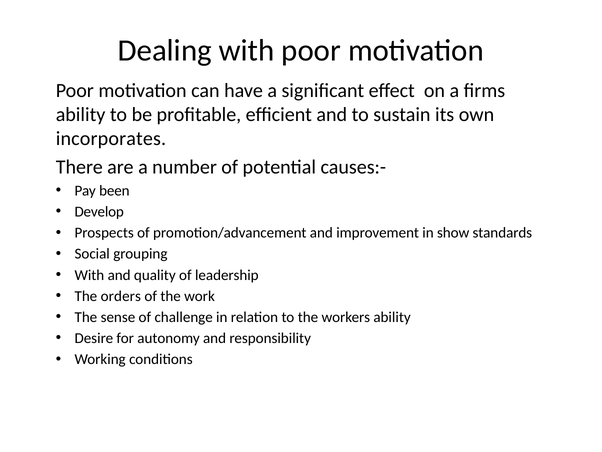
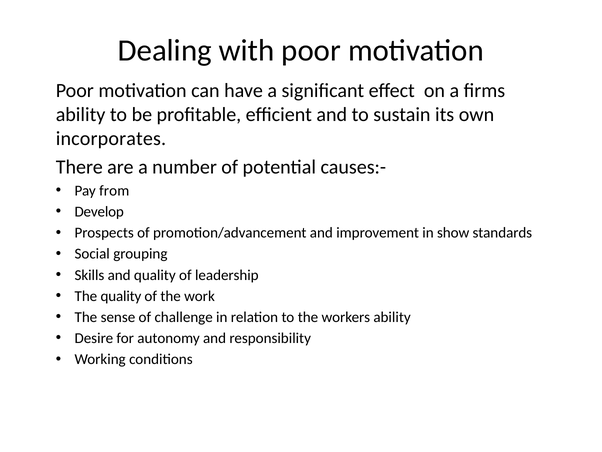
been: been -> from
With at (89, 275): With -> Skills
The orders: orders -> quality
